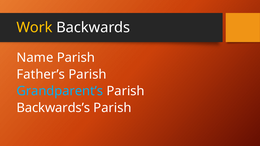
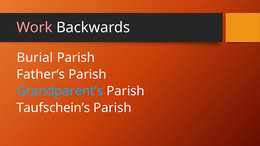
Work colour: yellow -> pink
Name: Name -> Burial
Backwards’s: Backwards’s -> Taufschein’s
